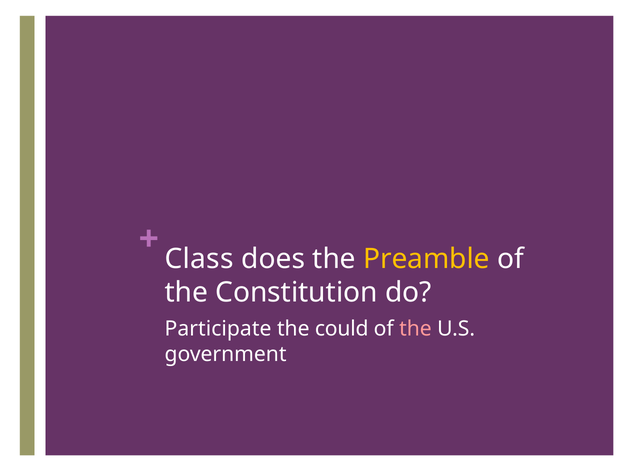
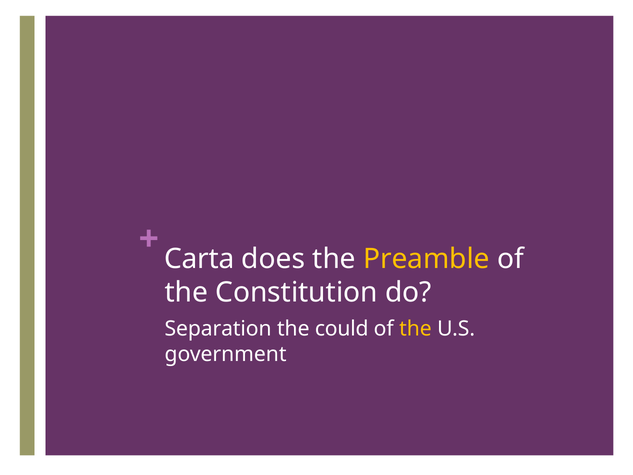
Class: Class -> Carta
Participate: Participate -> Separation
the at (415, 329) colour: pink -> yellow
